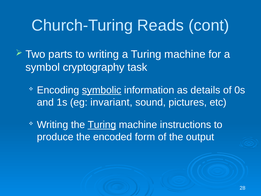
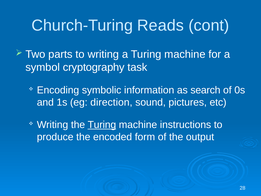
symbolic underline: present -> none
details: details -> search
invariant: invariant -> direction
